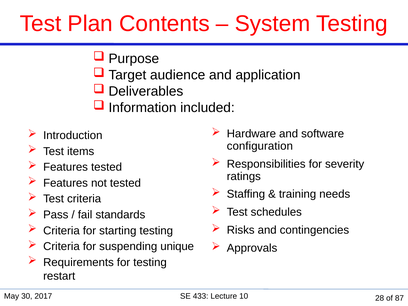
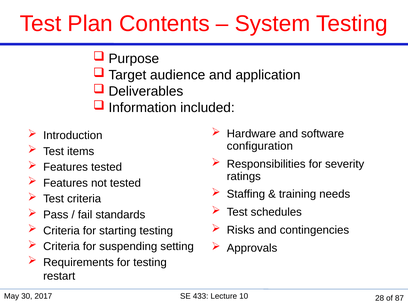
unique: unique -> setting
